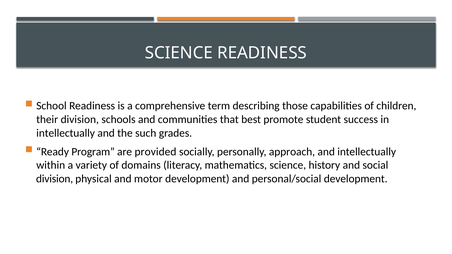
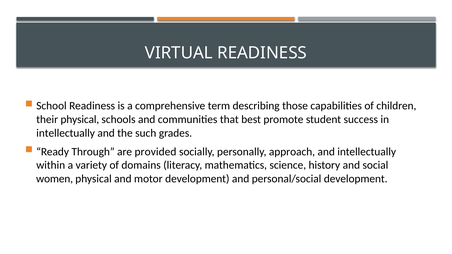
SCIENCE at (179, 53): SCIENCE -> VIRTUAL
their division: division -> physical
Program: Program -> Through
division at (55, 179): division -> women
